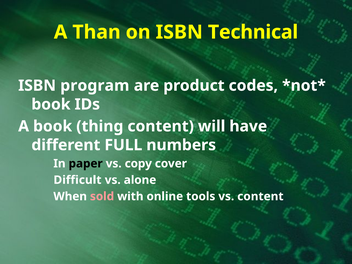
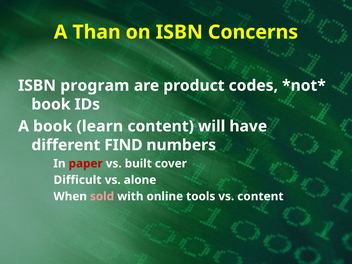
Technical: Technical -> Concerns
thing: thing -> learn
FULL: FULL -> FIND
paper colour: black -> red
copy: copy -> built
